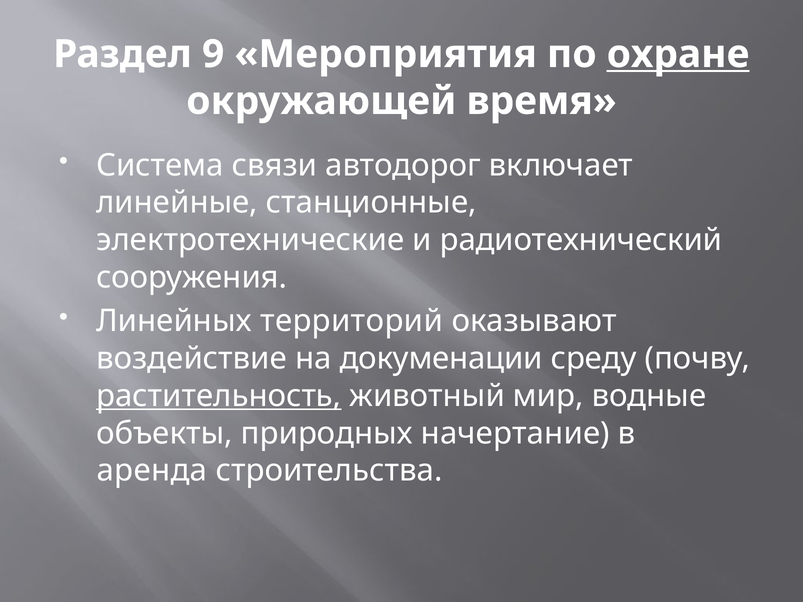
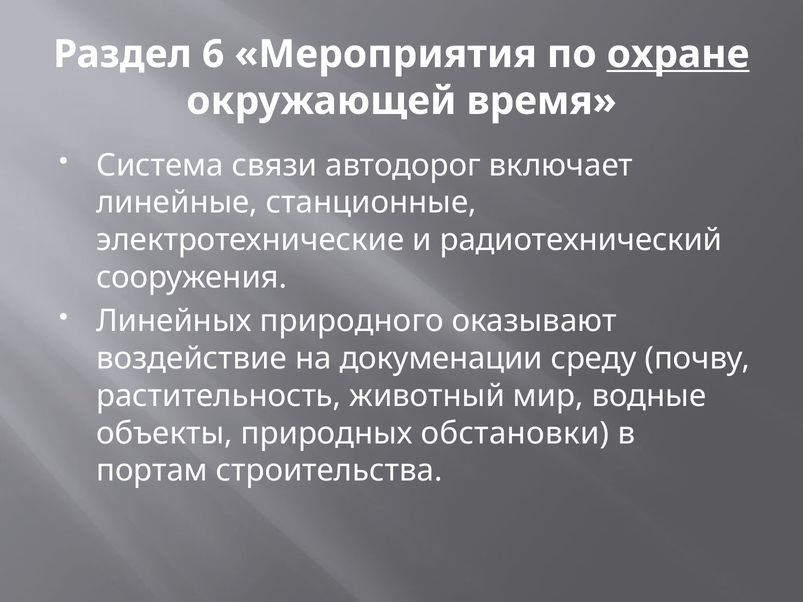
9: 9 -> 6
территорий: территорий -> природного
растительность underline: present -> none
начертание: начертание -> обстановки
аренда: аренда -> портам
